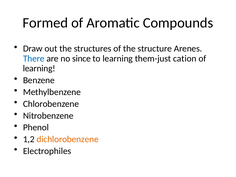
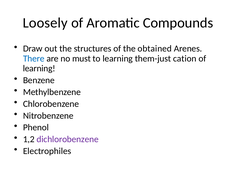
Formed: Formed -> Loosely
structure: structure -> obtained
since: since -> must
dichlorobenzene colour: orange -> purple
